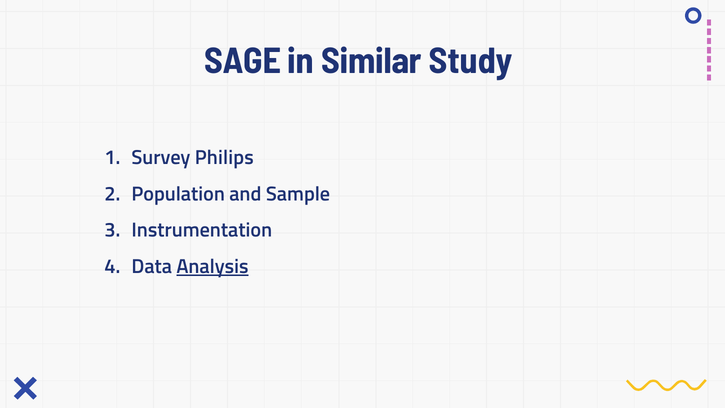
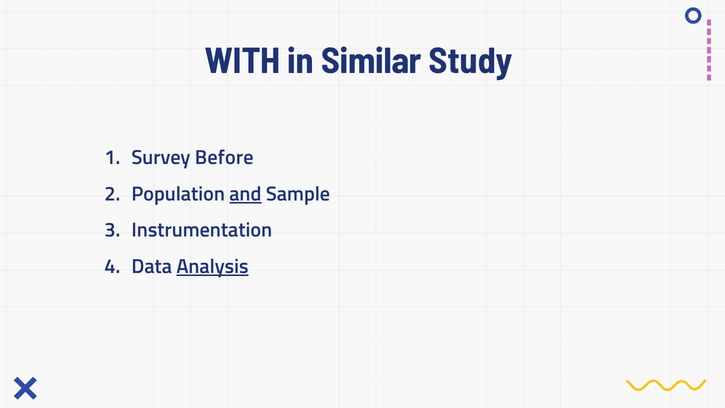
SAGE: SAGE -> WITH
Philips: Philips -> Before
and underline: none -> present
